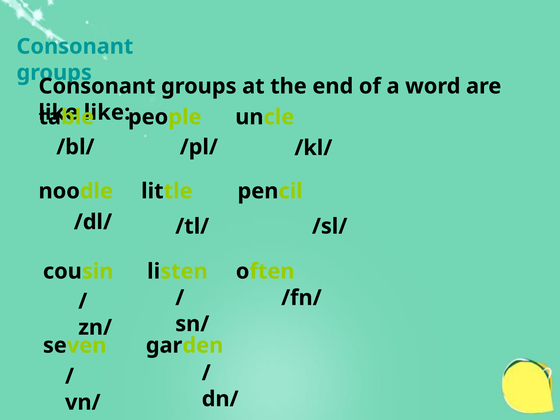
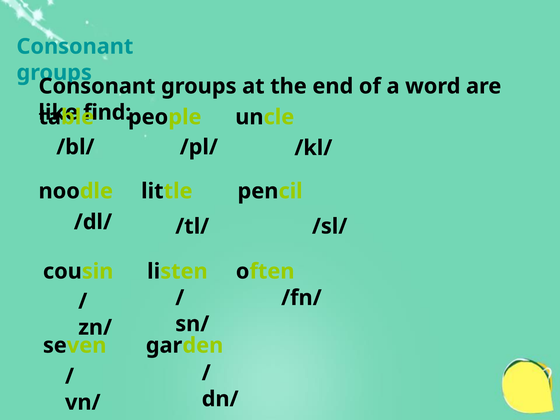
like at (107, 112): like -> find
